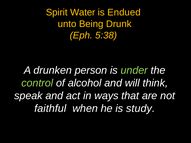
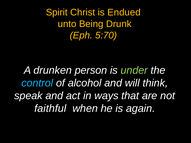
Water: Water -> Christ
5:38: 5:38 -> 5:70
control colour: light green -> light blue
study: study -> again
